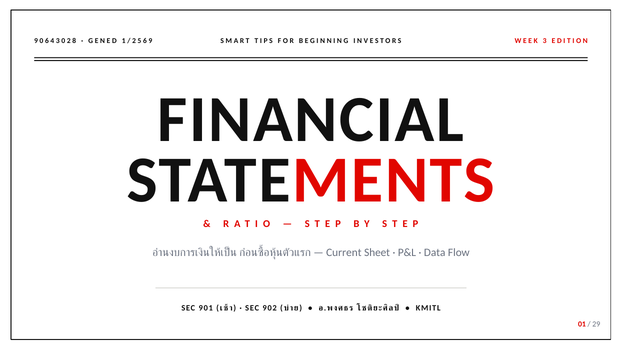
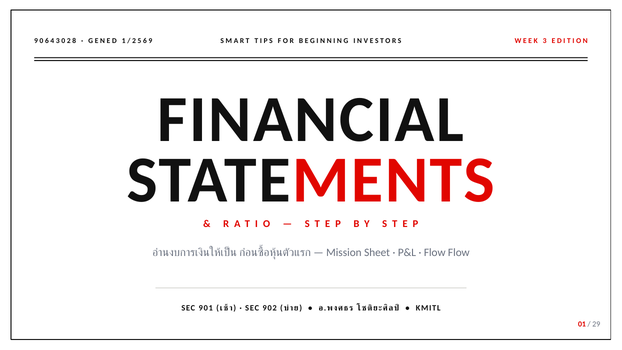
Current: Current -> Mission
Data at (435, 253): Data -> Flow
